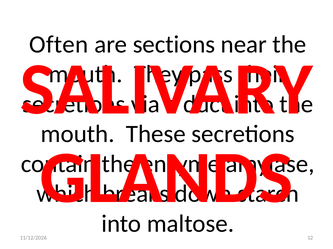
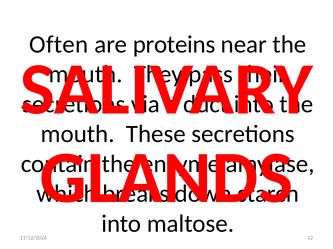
sections: sections -> proteins
